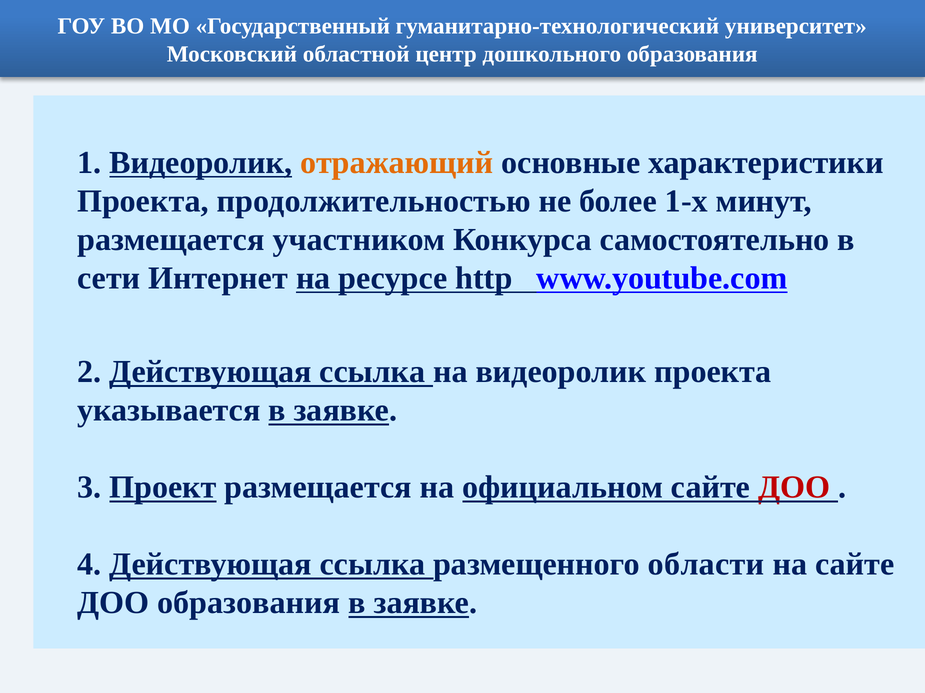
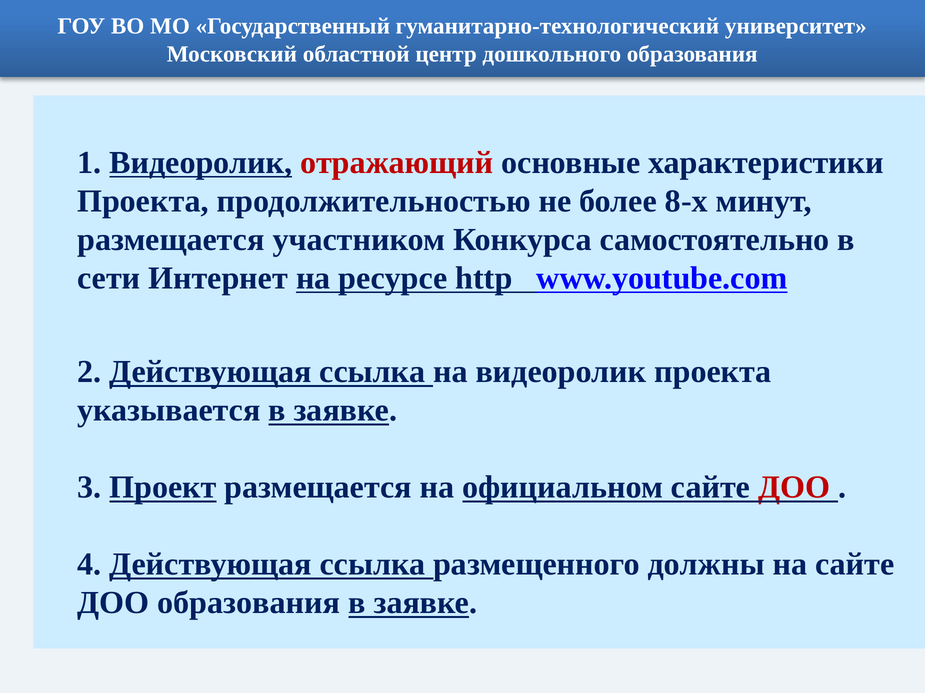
отражающий colour: orange -> red
1-х: 1-х -> 8-х
области: области -> должны
